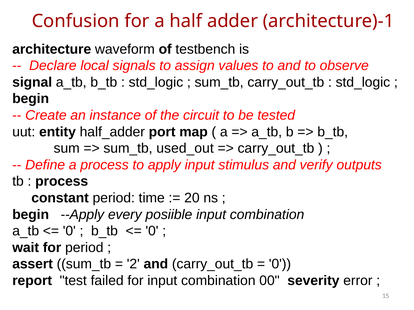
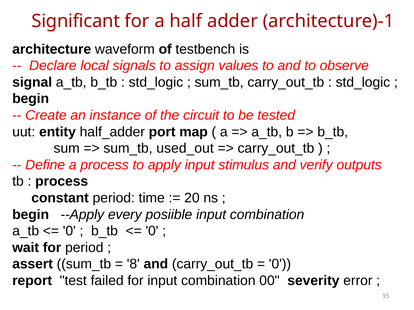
Confusion: Confusion -> Significant
2: 2 -> 8
